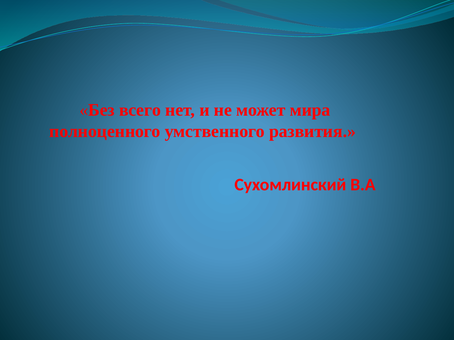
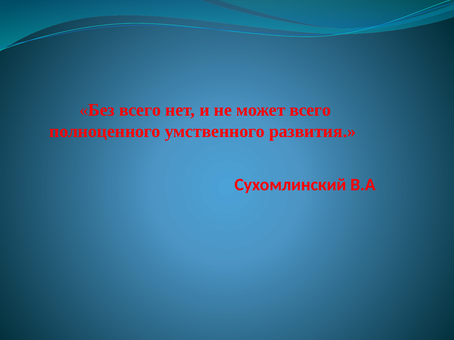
может мира: мира -> всего
